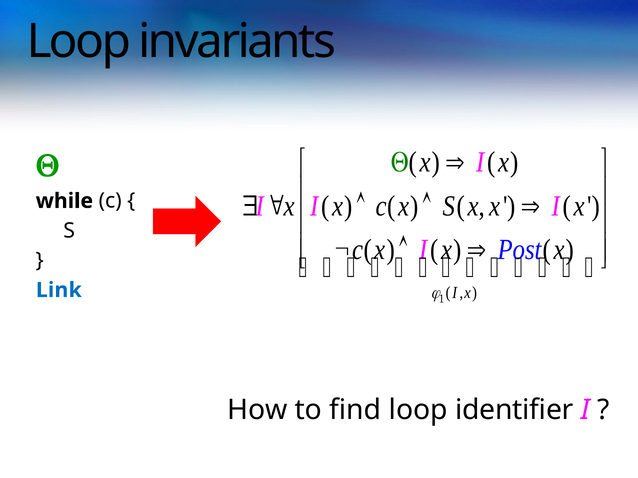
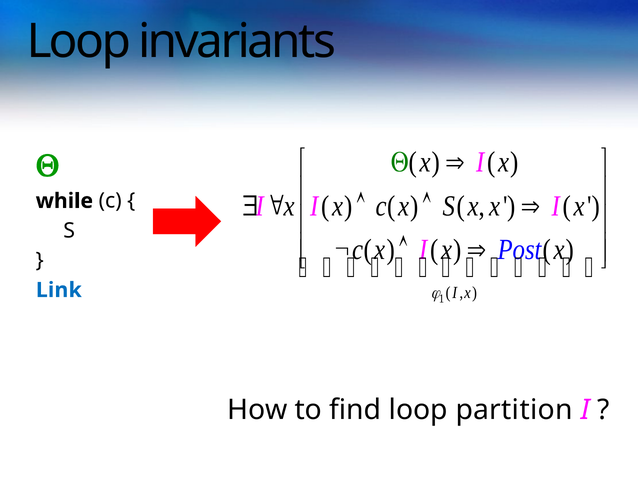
identifier: identifier -> partition
